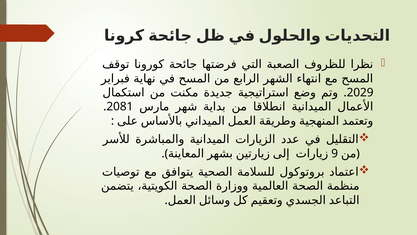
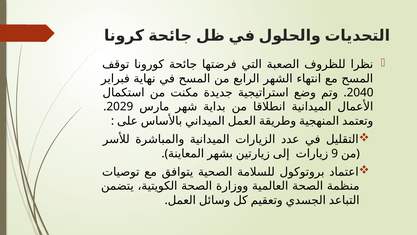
2029: 2029 -> 2040
2081: 2081 -> 2029
